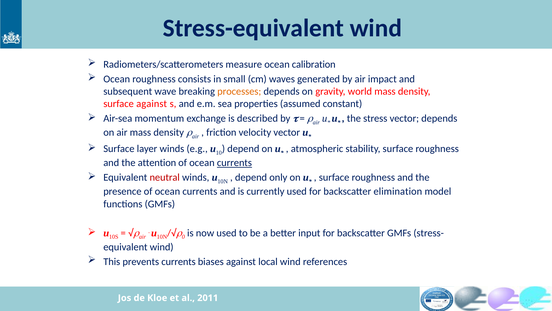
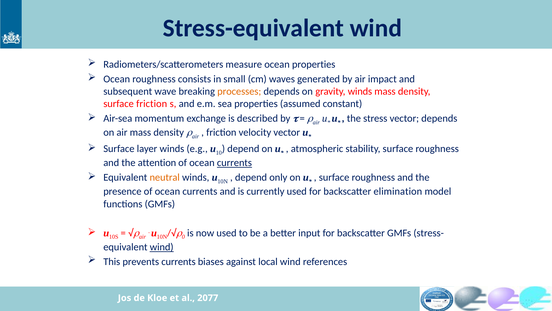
ocean calibration: calibration -> properties
gravity world: world -> winds
surface against: against -> friction
neutral colour: red -> orange
wind at (162, 247) underline: none -> present
2011: 2011 -> 2077
